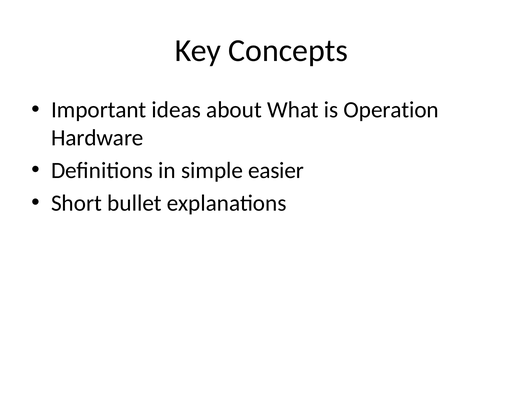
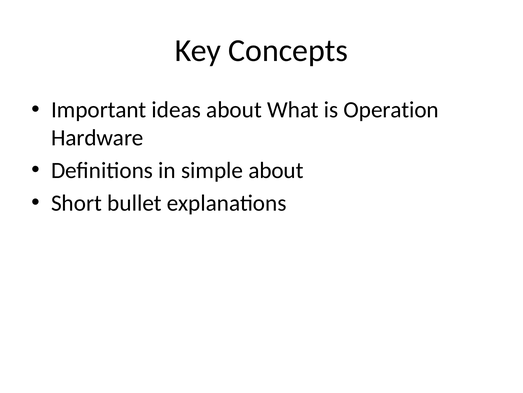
simple easier: easier -> about
